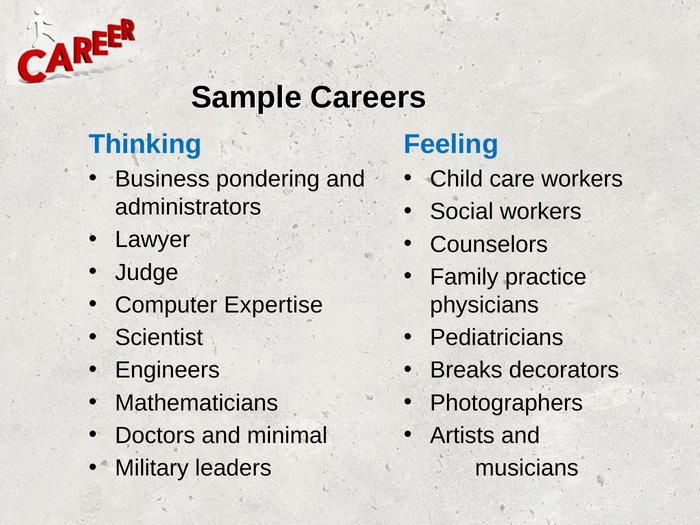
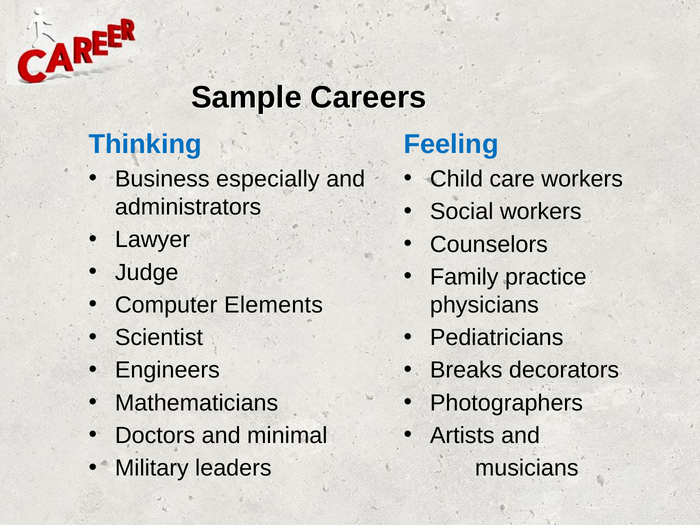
pondering: pondering -> especially
Expertise: Expertise -> Elements
